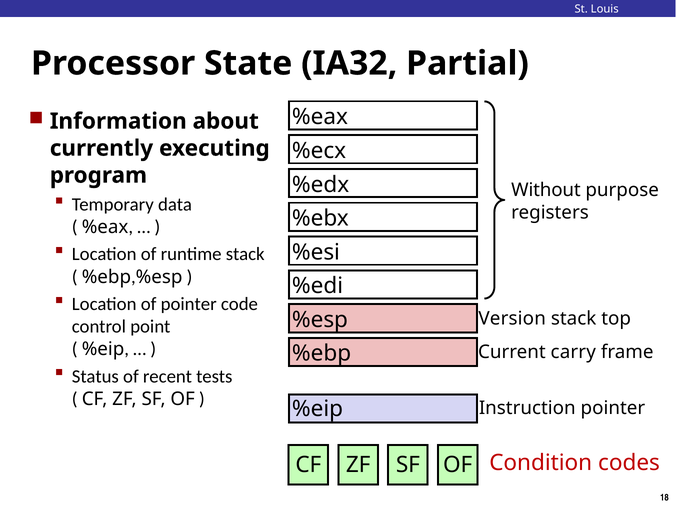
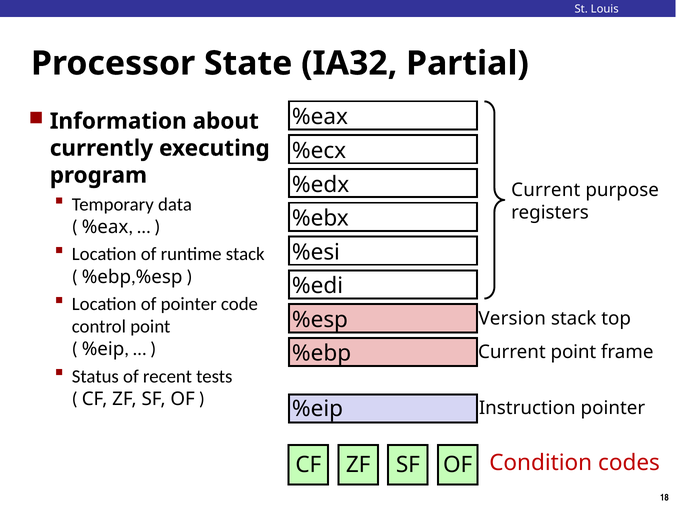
Without at (546, 190): Without -> Current
Current carry: carry -> point
